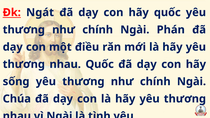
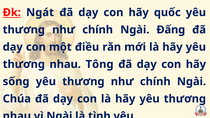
Phán: Phán -> Đấng
nhau Quốc: Quốc -> Tông
